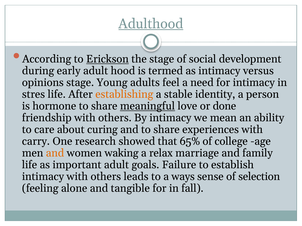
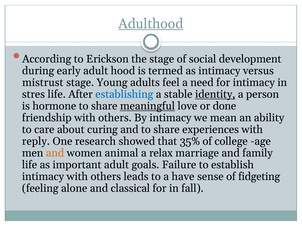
Erickson underline: present -> none
opinions: opinions -> mistrust
establishing colour: orange -> blue
identity underline: none -> present
carry: carry -> reply
65%: 65% -> 35%
waking: waking -> animal
ways: ways -> have
selection: selection -> fidgeting
tangible: tangible -> classical
